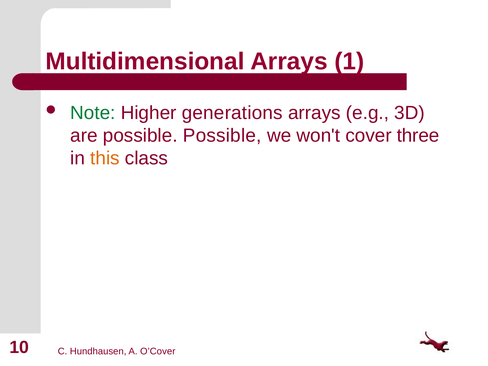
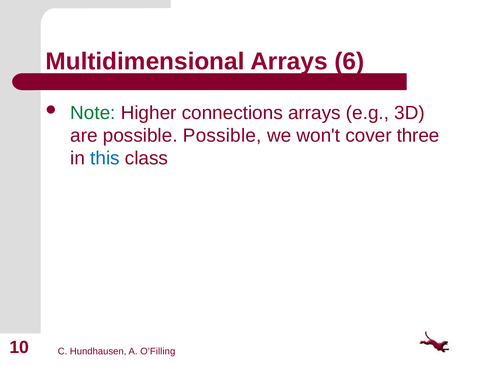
1: 1 -> 6
generations: generations -> connections
this colour: orange -> blue
O’Cover: O’Cover -> O’Filling
